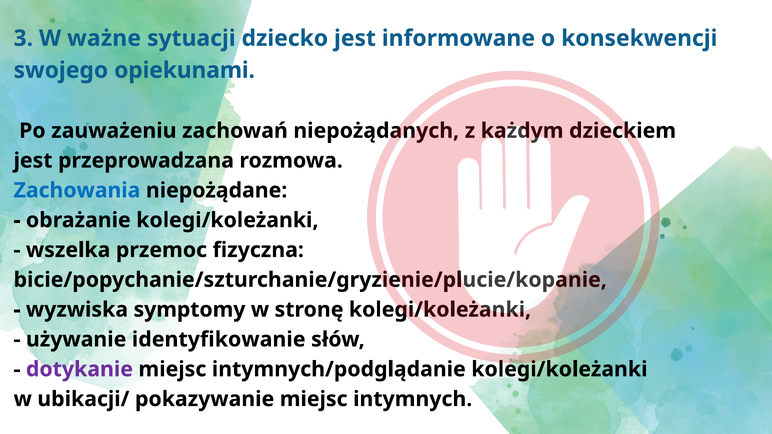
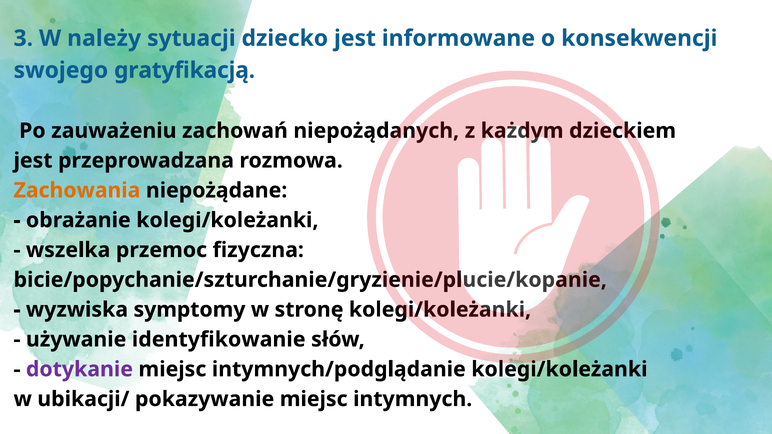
ważne: ważne -> należy
opiekunami: opiekunami -> gratyfikacją
Zachowania colour: blue -> orange
